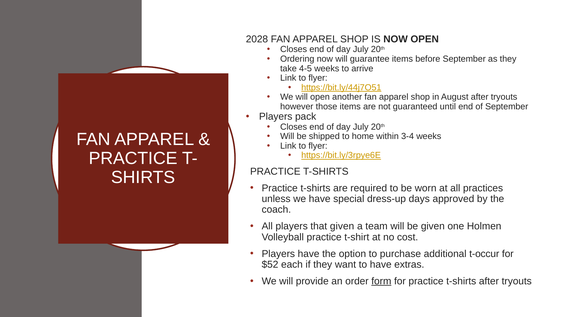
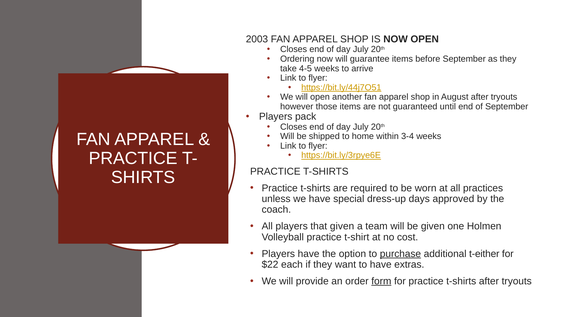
2028: 2028 -> 2003
purchase underline: none -> present
t-occur: t-occur -> t-either
$52: $52 -> $22
